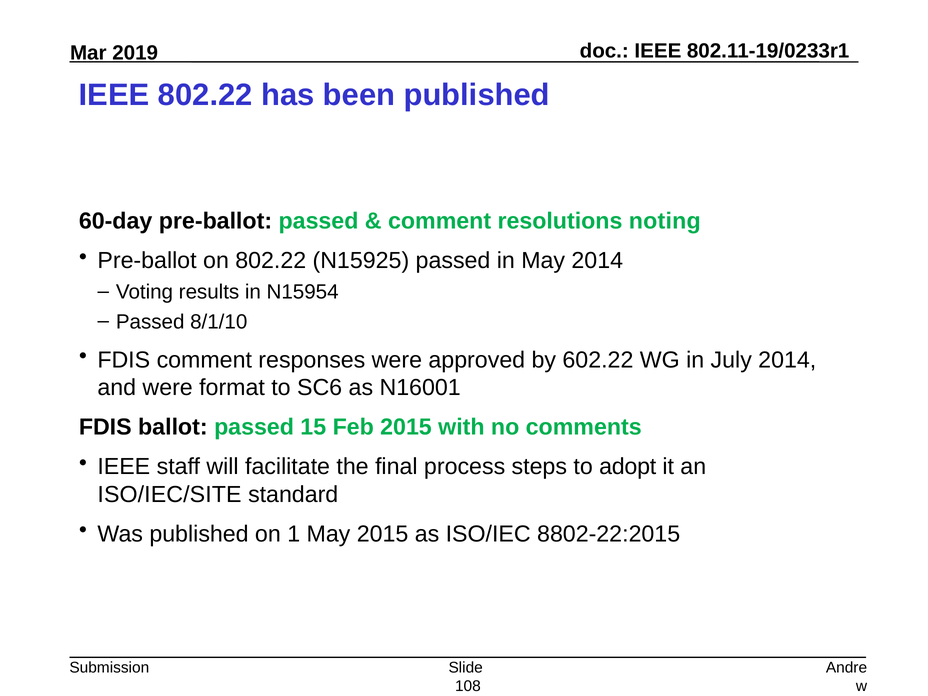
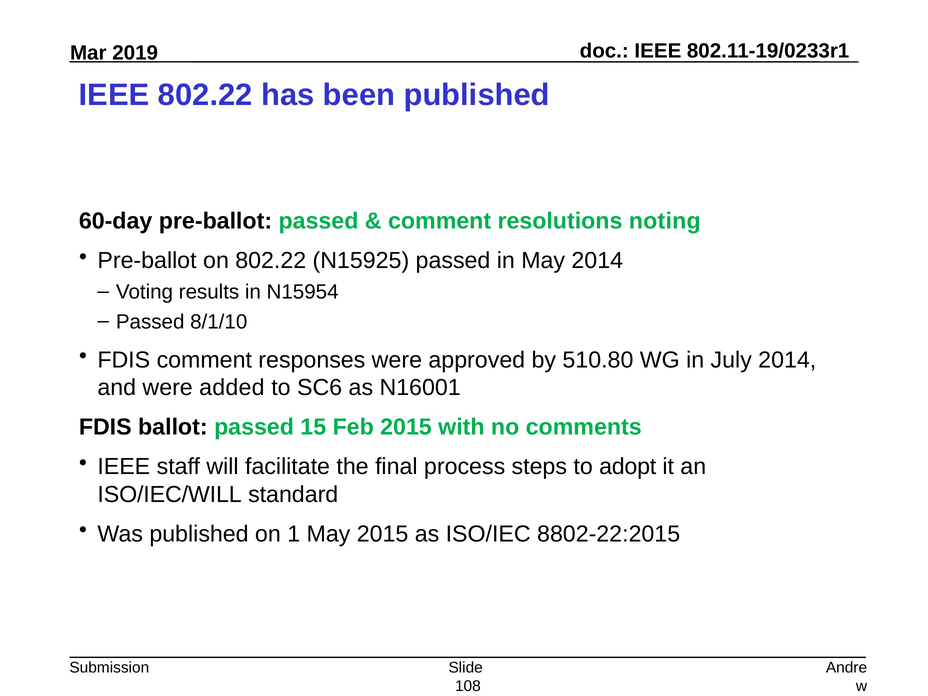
602.22: 602.22 -> 510.80
format: format -> added
ISO/IEC/SITE: ISO/IEC/SITE -> ISO/IEC/WILL
